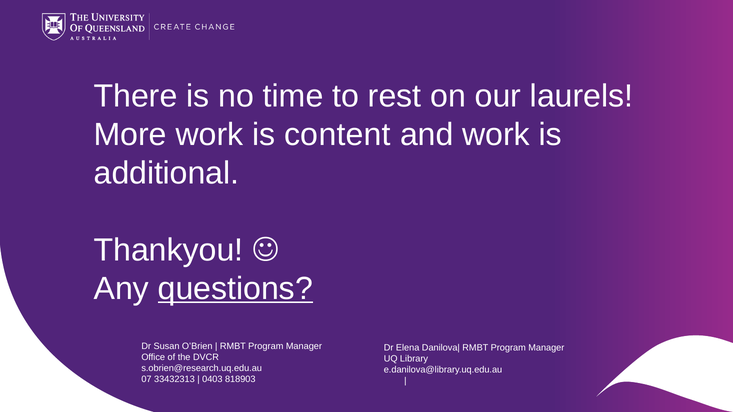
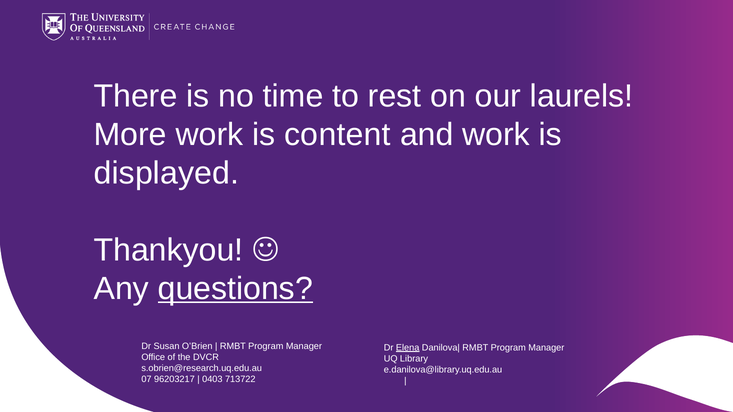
additional: additional -> displayed
Elena underline: none -> present
33432313: 33432313 -> 96203217
818903: 818903 -> 713722
